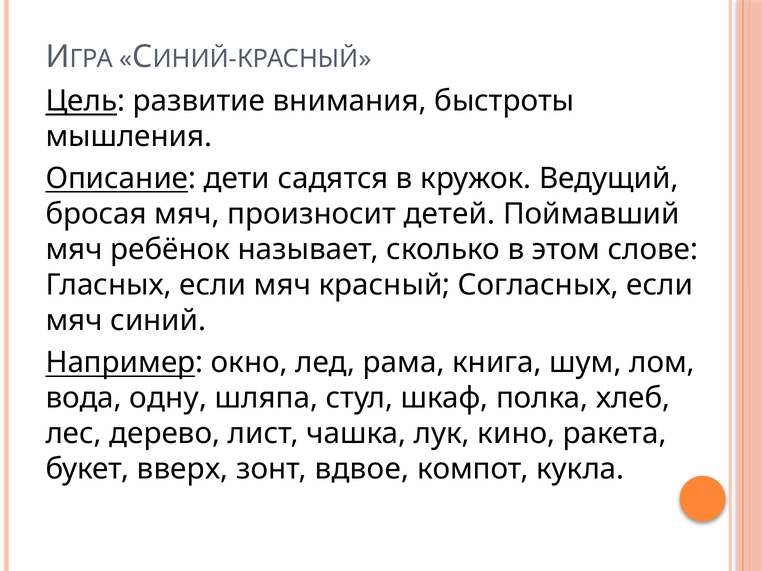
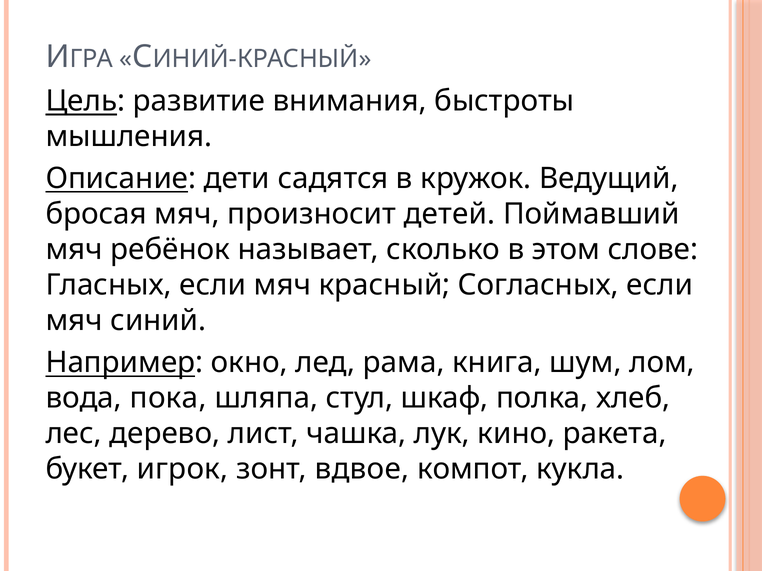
одну: одну -> пока
вверх: вверх -> игрок
